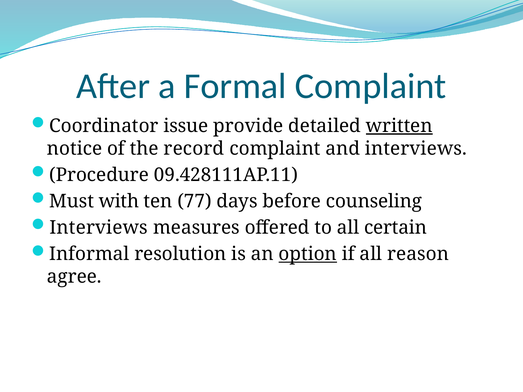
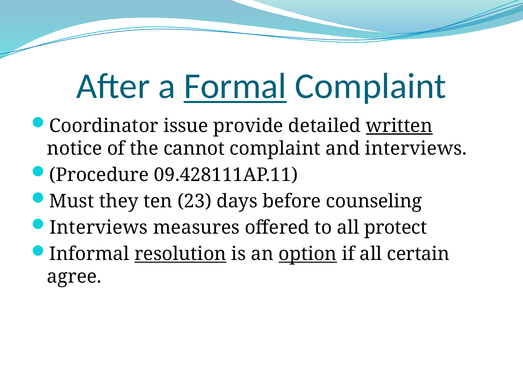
Formal underline: none -> present
record: record -> cannot
with: with -> they
77: 77 -> 23
certain: certain -> protect
resolution underline: none -> present
reason: reason -> certain
